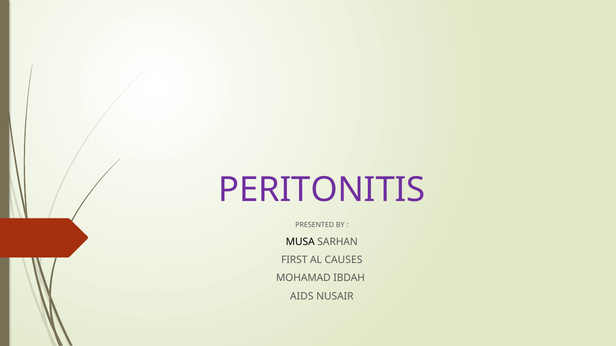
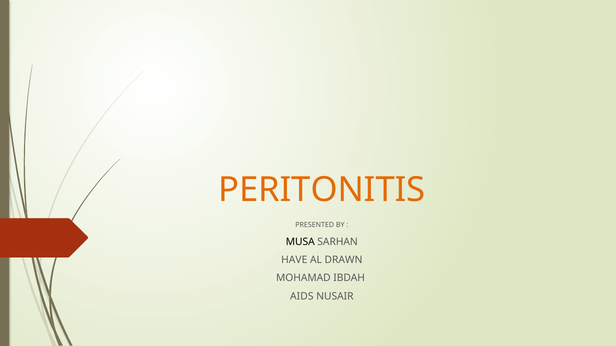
PERITONITIS colour: purple -> orange
FIRST: FIRST -> HAVE
CAUSES: CAUSES -> DRAWN
